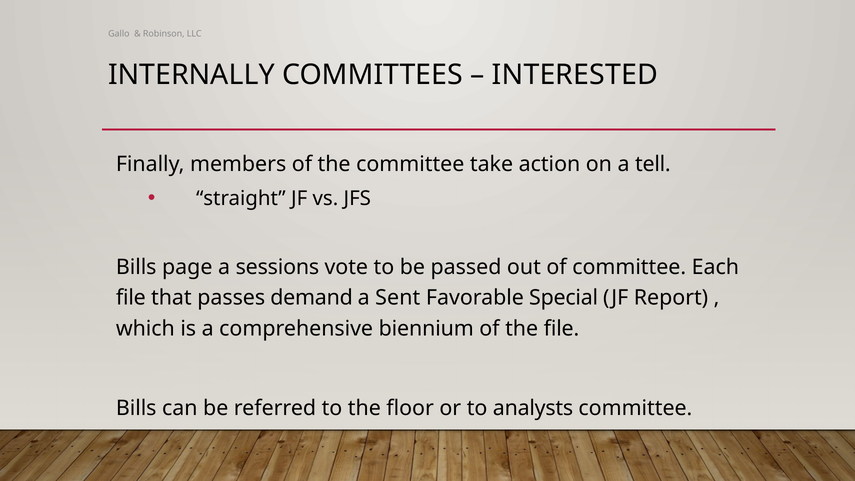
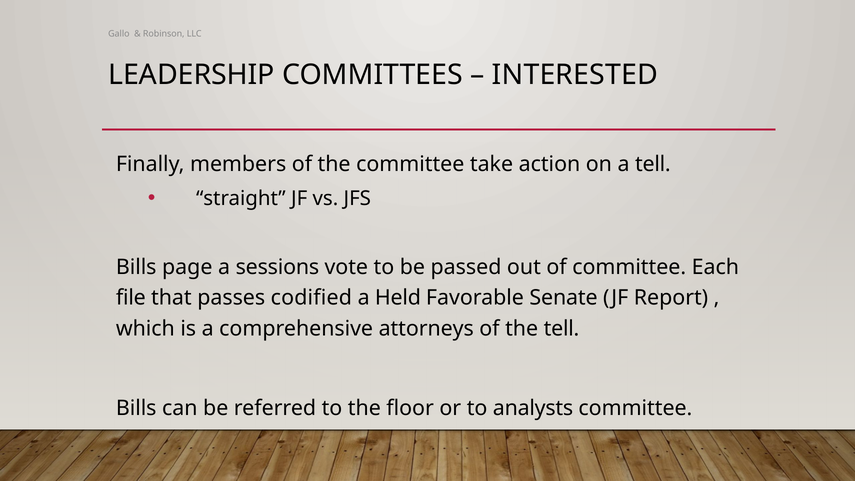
INTERNALLY: INTERNALLY -> LEADERSHIP
demand: demand -> codified
Sent: Sent -> Held
Special: Special -> Senate
biennium: biennium -> attorneys
the file: file -> tell
